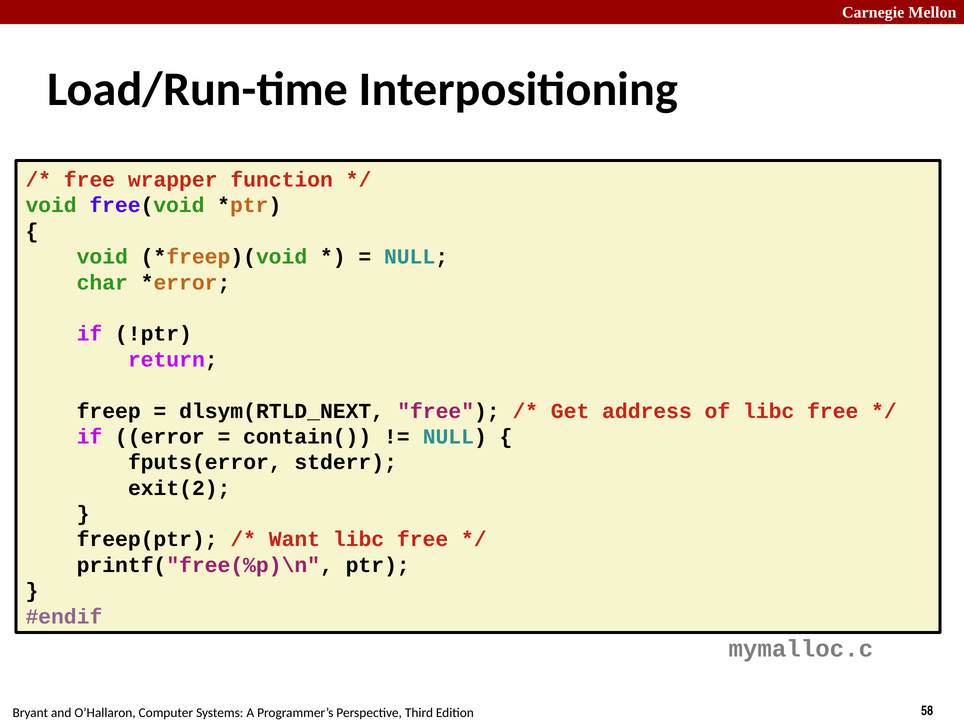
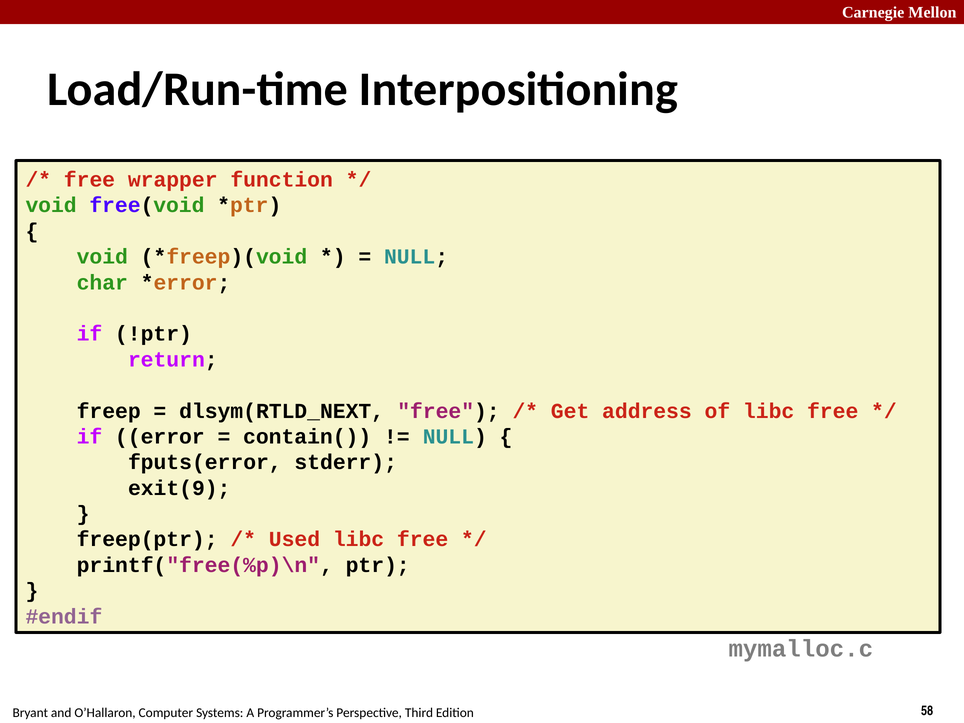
exit(2: exit(2 -> exit(9
Want: Want -> Used
